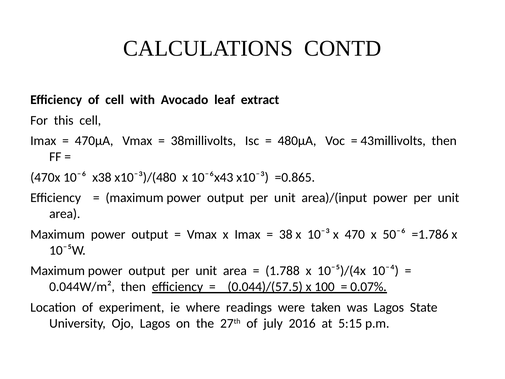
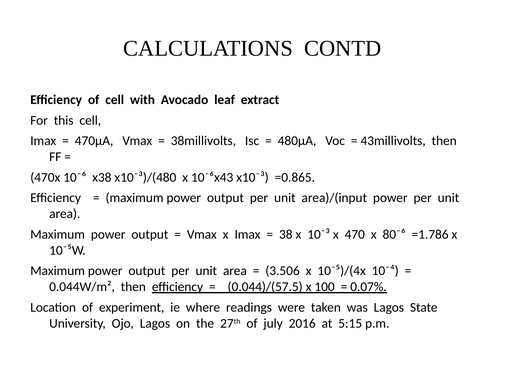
50⁻⁶: 50⁻⁶ -> 80⁻⁶
1.788: 1.788 -> 3.506
